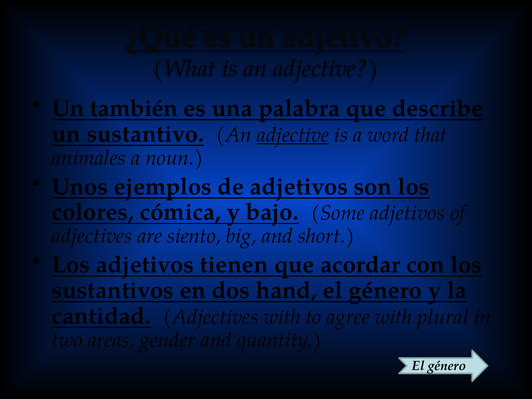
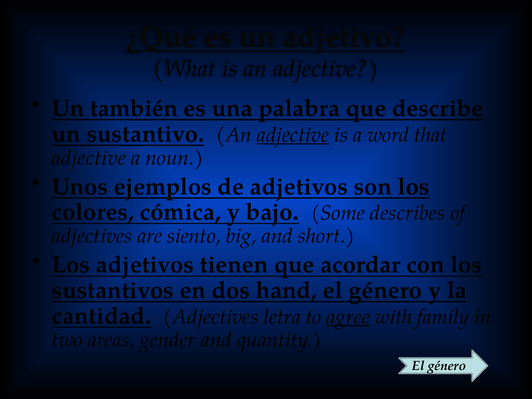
animales at (89, 158): animales -> adjective
Some adjetivos: adjetivos -> describes
Adjectives with: with -> letra
agree underline: none -> present
plural: plural -> family
